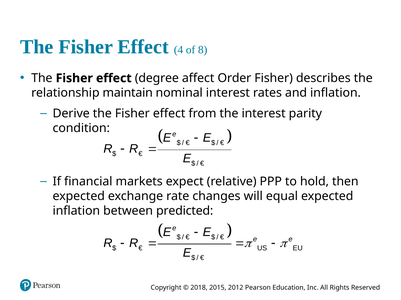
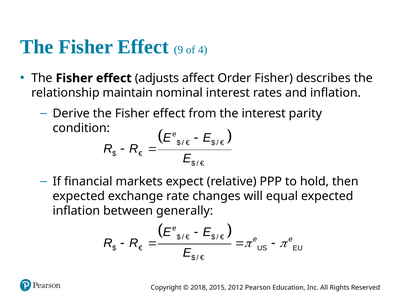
4: 4 -> 9
8: 8 -> 4
degree: degree -> adjusts
predicted: predicted -> generally
